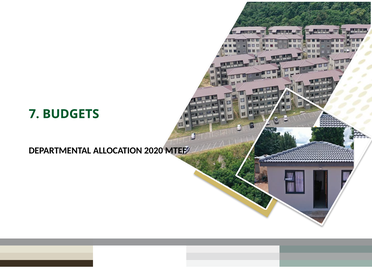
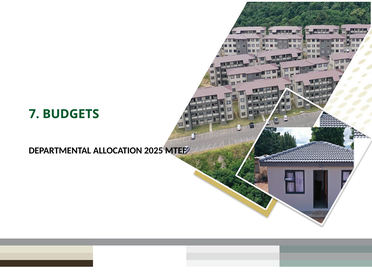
2020: 2020 -> 2025
